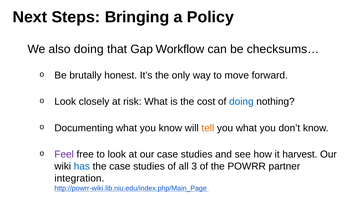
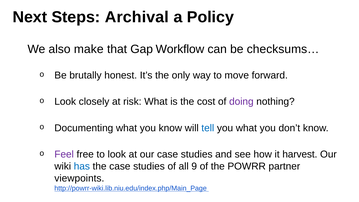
Bringing: Bringing -> Archival
also doing: doing -> make
doing at (241, 102) colour: blue -> purple
tell colour: orange -> blue
3: 3 -> 9
integration: integration -> viewpoints
